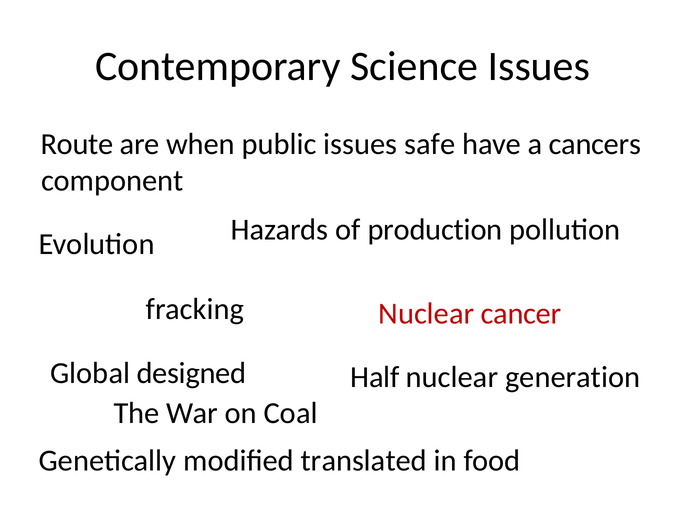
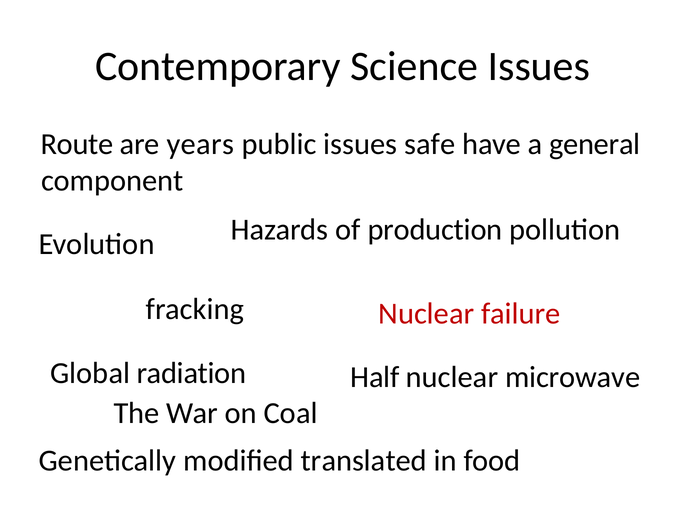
when: when -> years
cancers: cancers -> general
cancer: cancer -> failure
designed: designed -> radiation
generation: generation -> microwave
